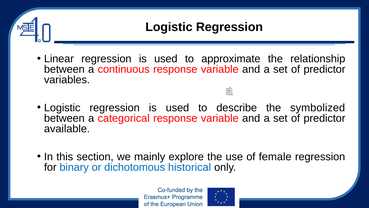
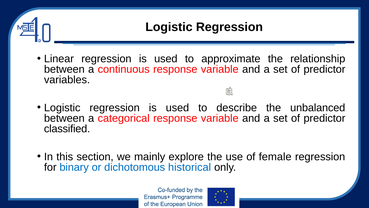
symbolized: symbolized -> unbalanced
available: available -> classified
